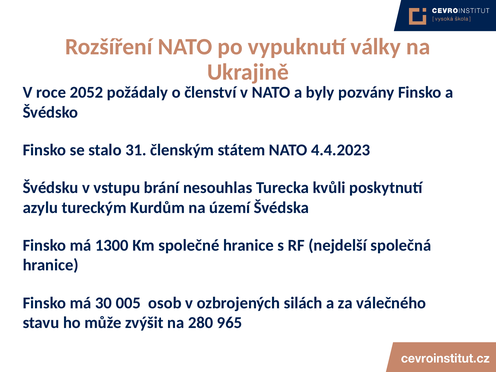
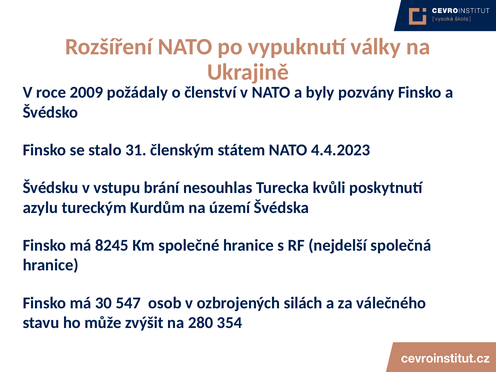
2052: 2052 -> 2009
1300: 1300 -> 8245
005: 005 -> 547
965: 965 -> 354
